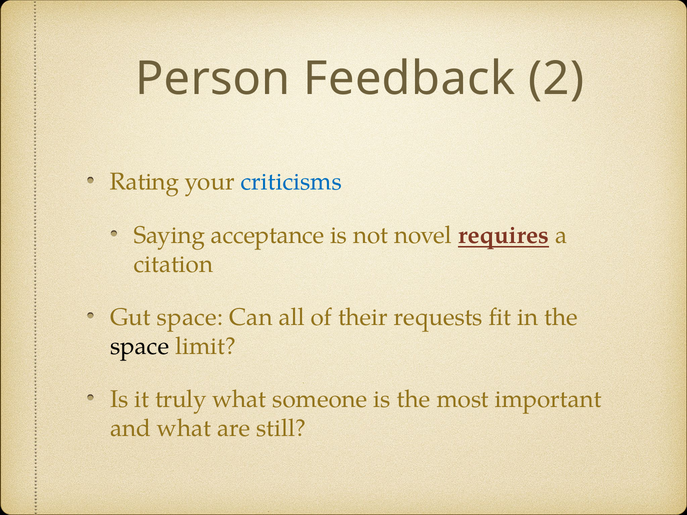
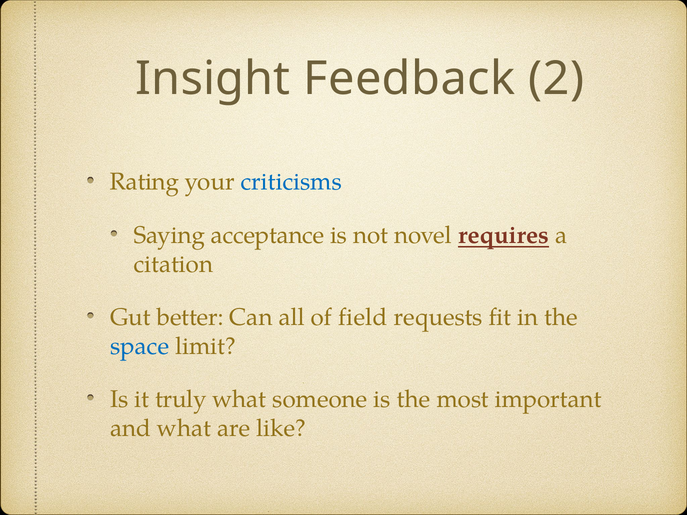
Person: Person -> Insight
Gut space: space -> better
their: their -> field
space at (140, 346) colour: black -> blue
still: still -> like
